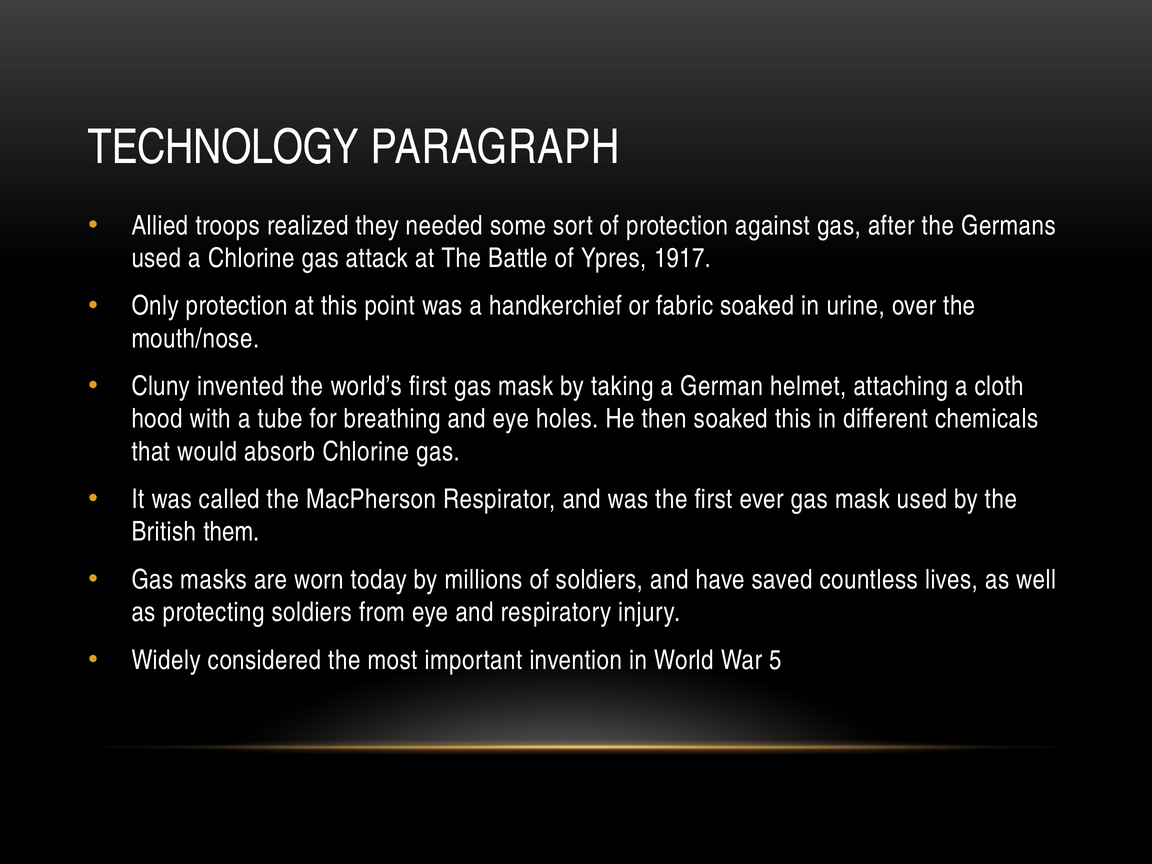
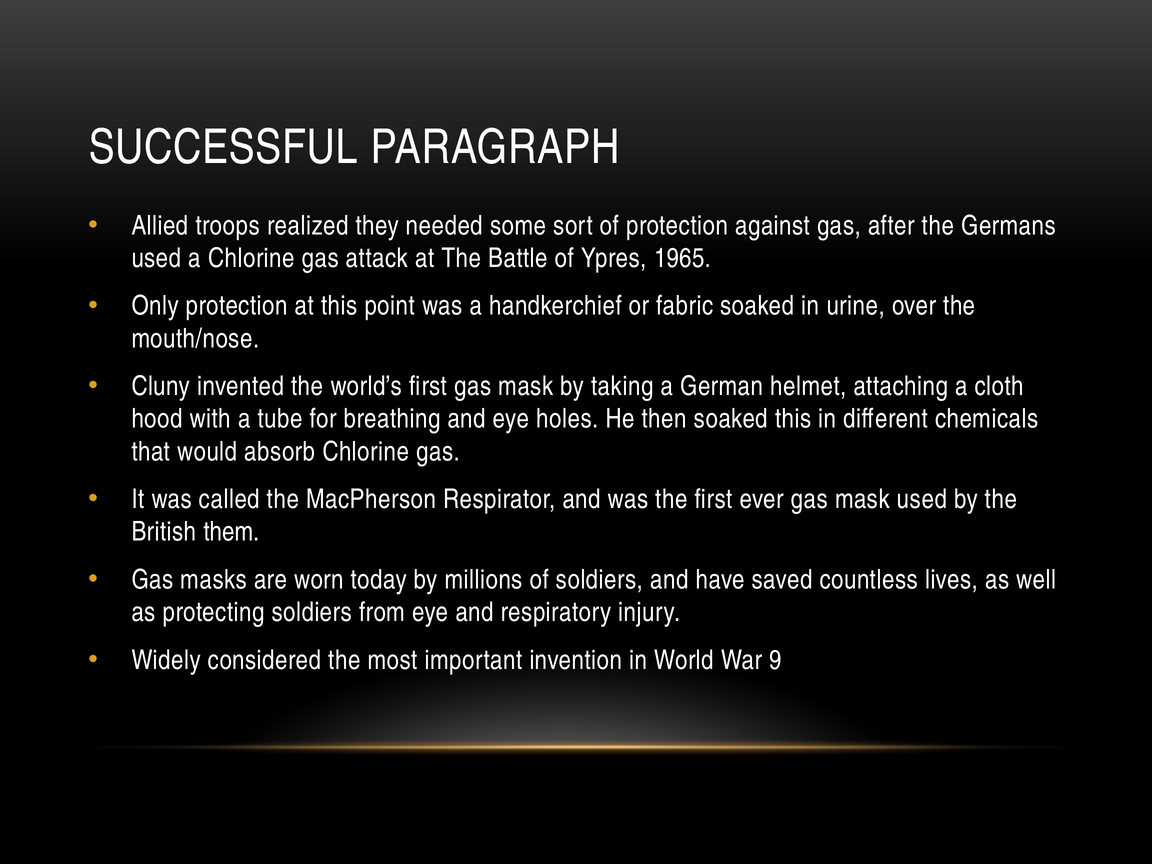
TECHNOLOGY: TECHNOLOGY -> SUCCESSFUL
1917: 1917 -> 1965
5: 5 -> 9
